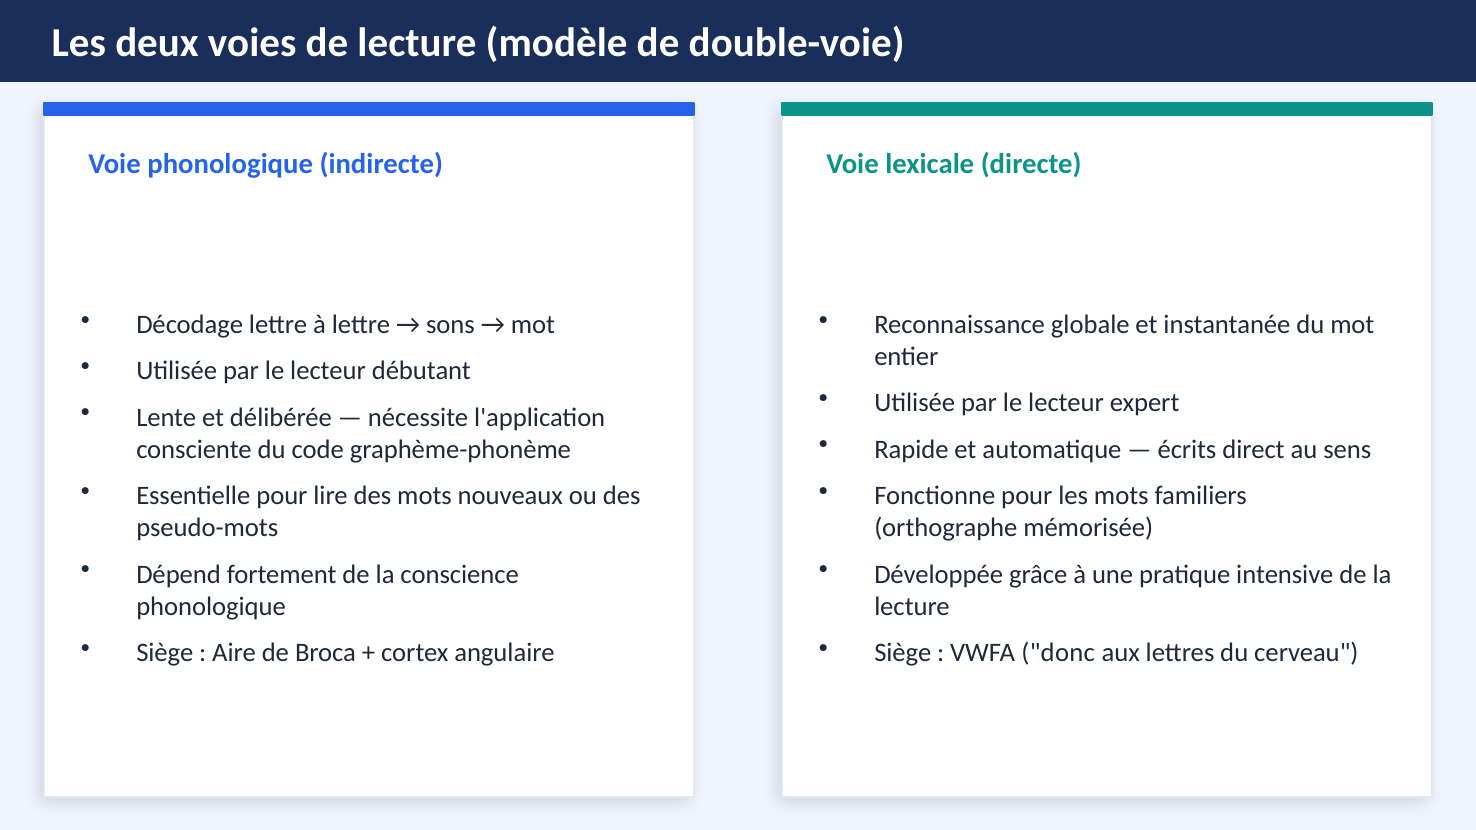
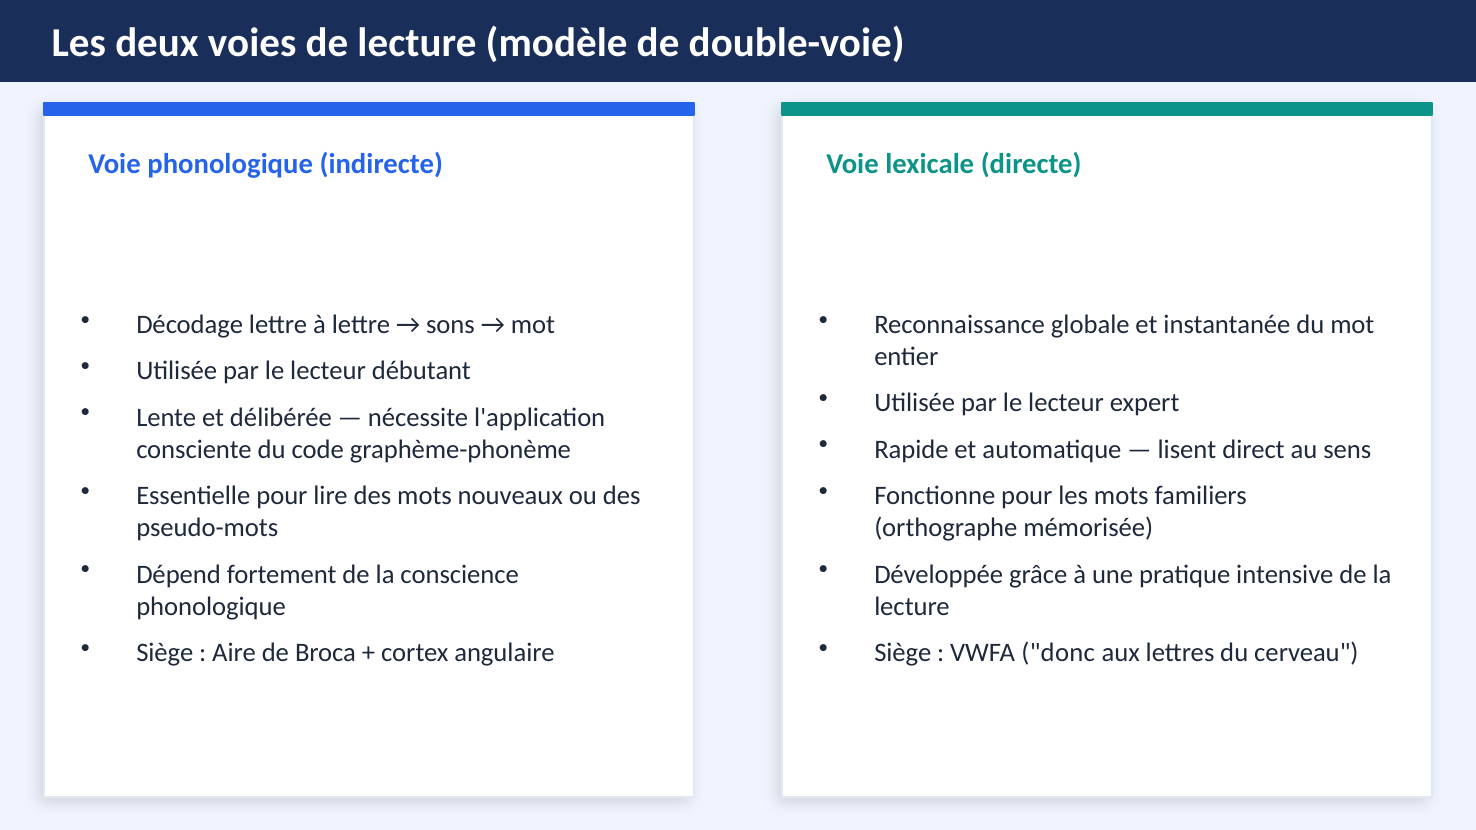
écrits: écrits -> lisent
